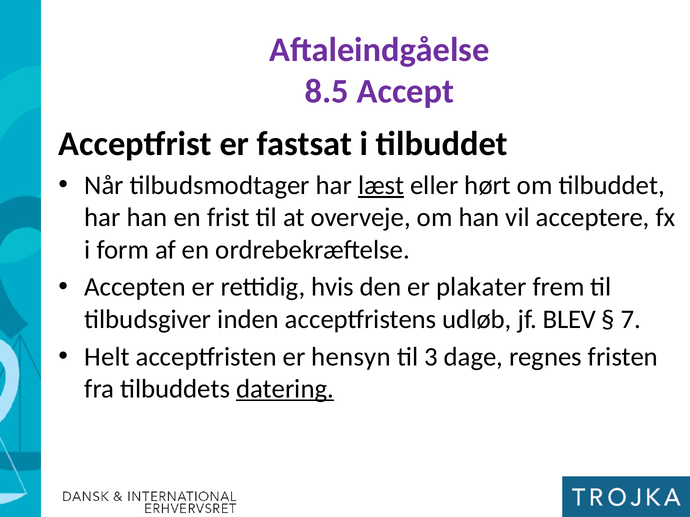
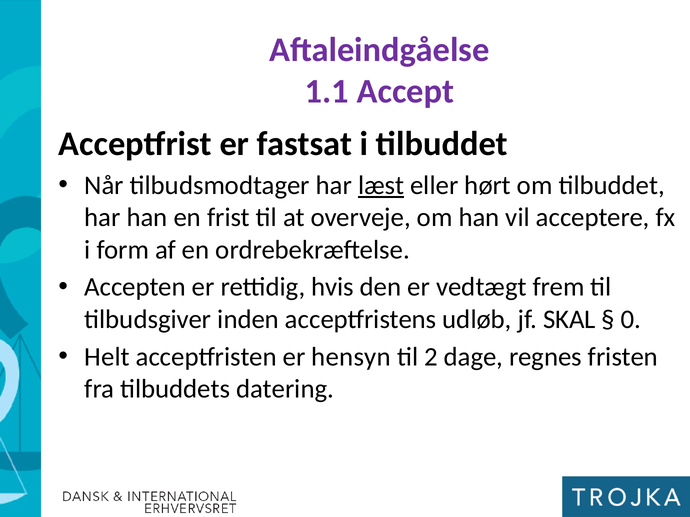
8.5: 8.5 -> 1.1
plakater: plakater -> vedtægt
BLEV: BLEV -> SKAL
7: 7 -> 0
3: 3 -> 2
datering underline: present -> none
